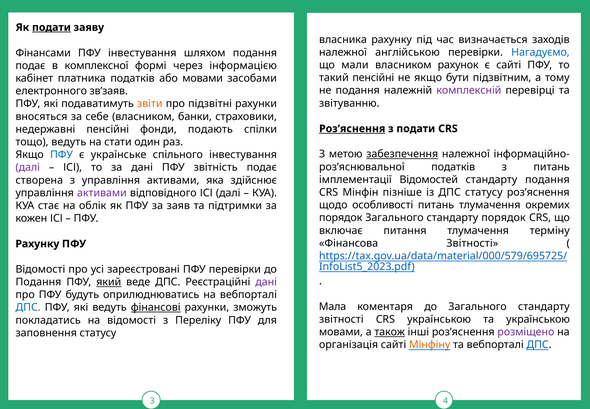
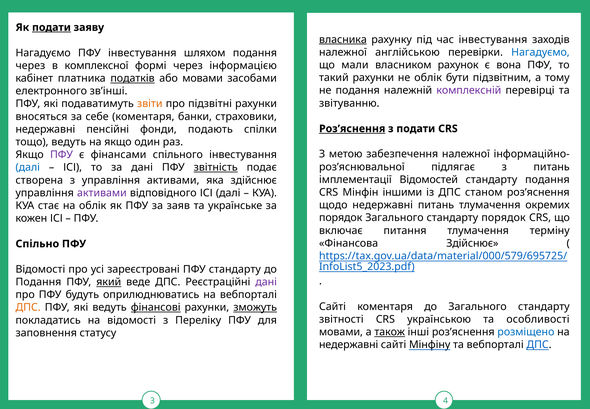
власника underline: none -> present
час визначається: визначається -> інвестування
Фінансами at (43, 53): Фінансами -> Нагадуємо
є сайті: сайті -> вона
подає at (30, 66): подає -> через
такий пенсійні: пенсійні -> рахунки
не якщо: якщо -> облік
податків at (133, 78) underline: none -> present
зв’заяв: зв’заяв -> зв’інші
себе власником: власником -> коментаря
на стати: стати -> якщо
забезпечення underline: present -> none
ПФУ at (61, 155) colour: blue -> purple
українське: українське -> фінансами
податків at (453, 167): податків -> підлягає
далі at (28, 167) colour: purple -> blue
звітність underline: none -> present
пізніше: пізніше -> іншими
ДПС статусу: статусу -> станом
особливості at (383, 205): особливості -> недержавні
підтримки: підтримки -> українське
Фінансова Звітності: Звітності -> Здійснює
Рахунку at (37, 244): Рахунку -> Спільно
ПФУ перевірки: перевірки -> стандарту
Мала at (333, 306): Мала -> Сайті
ДПС at (28, 307) colour: blue -> orange
зможуть underline: none -> present
та українською: українською -> особливості
розміщено colour: purple -> blue
організація at (349, 344): організація -> недержавні
Мінфіну colour: orange -> black
